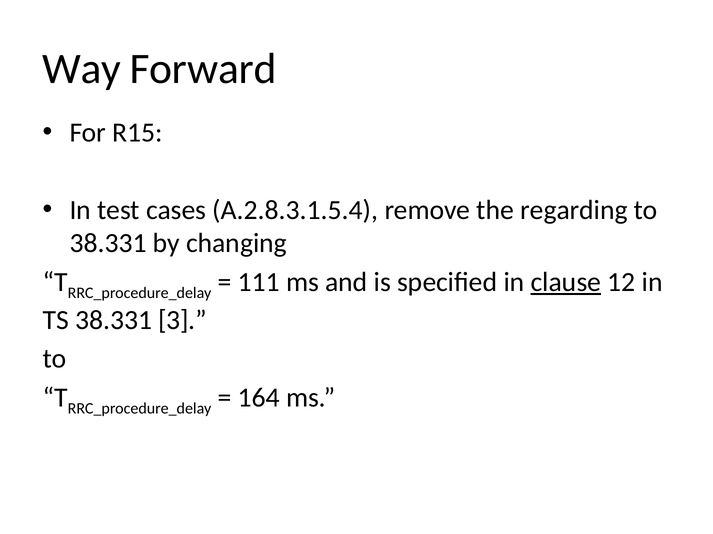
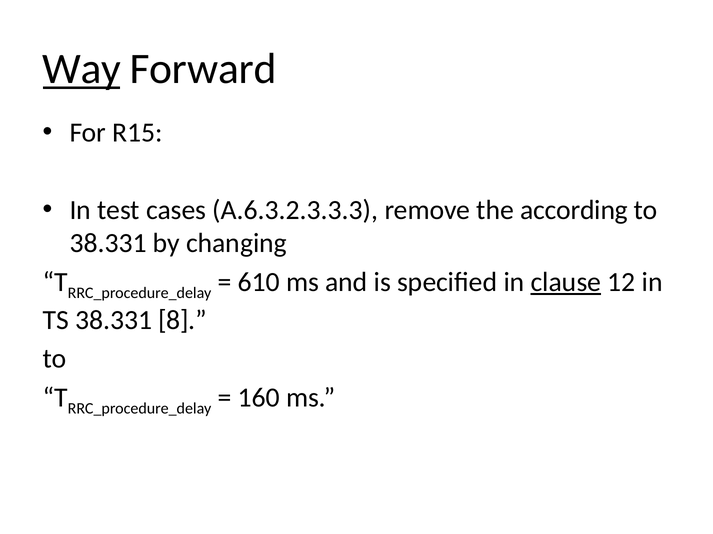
Way underline: none -> present
A.2.8.3.1.5.4: A.2.8.3.1.5.4 -> A.6.3.2.3.3.3
regarding: regarding -> according
111: 111 -> 610
3: 3 -> 8
164: 164 -> 160
